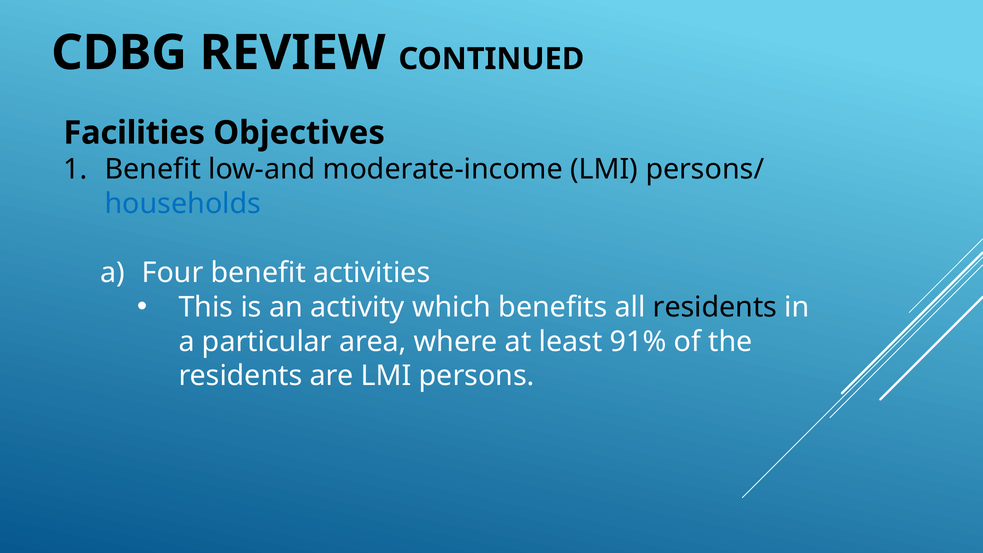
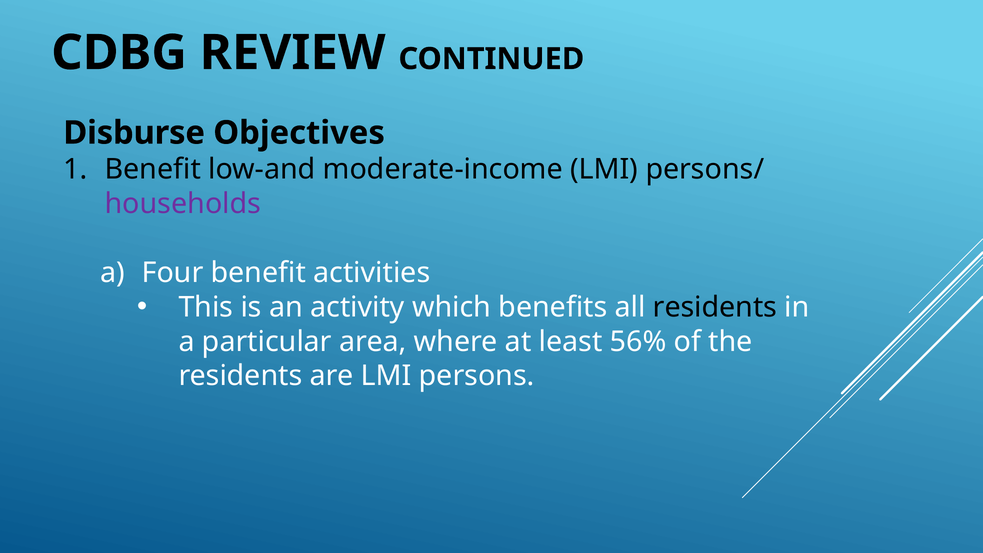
Facilities: Facilities -> Disburse
households colour: blue -> purple
91%: 91% -> 56%
